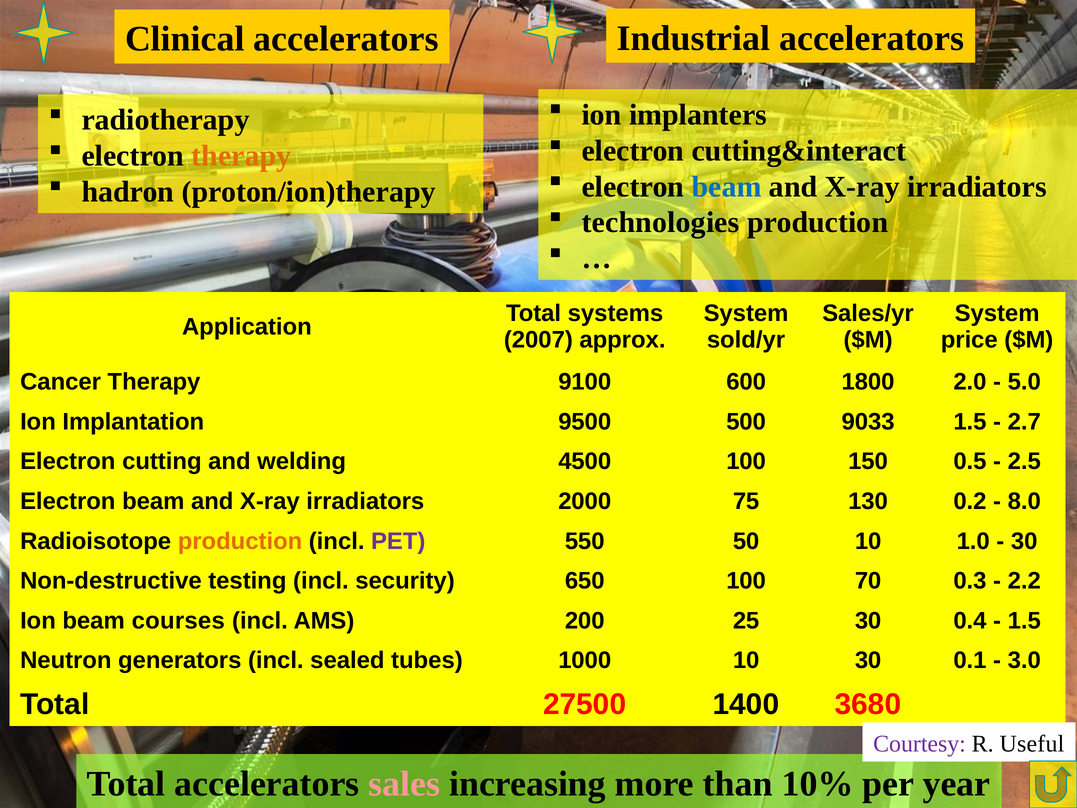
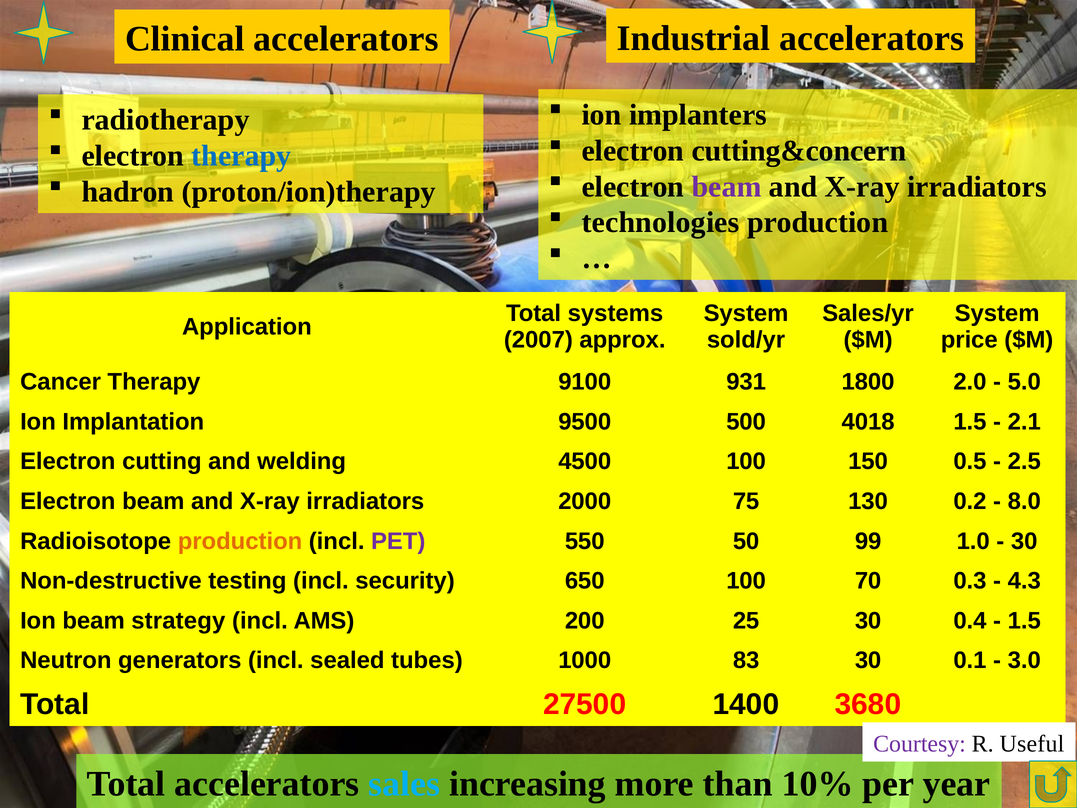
cutting&interact: cutting&interact -> cutting&concern
therapy at (241, 156) colour: orange -> blue
beam at (727, 187) colour: blue -> purple
600: 600 -> 931
9033: 9033 -> 4018
2.7: 2.7 -> 2.1
50 10: 10 -> 99
2.2: 2.2 -> 4.3
courses: courses -> strategy
1000 10: 10 -> 83
sales colour: pink -> light blue
